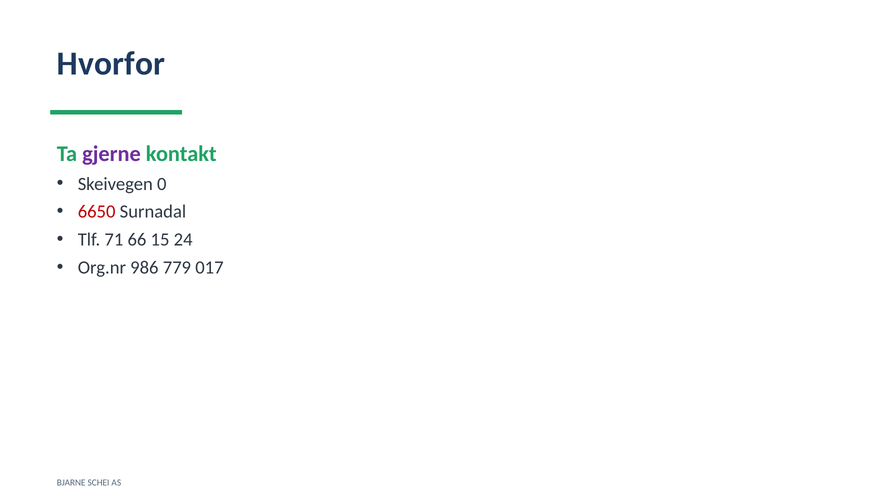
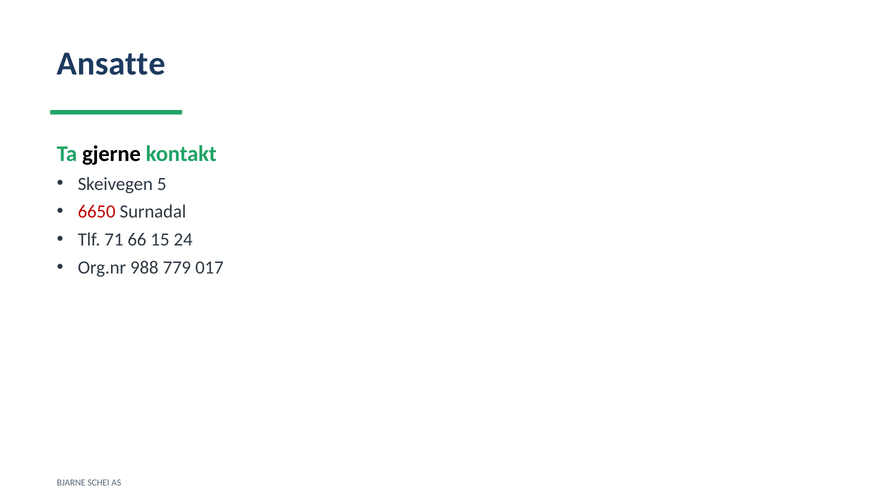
Hvorfor: Hvorfor -> Ansatte
gjerne colour: purple -> black
0: 0 -> 5
986: 986 -> 988
